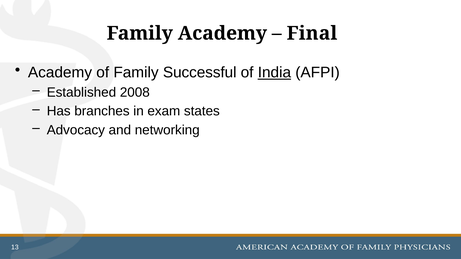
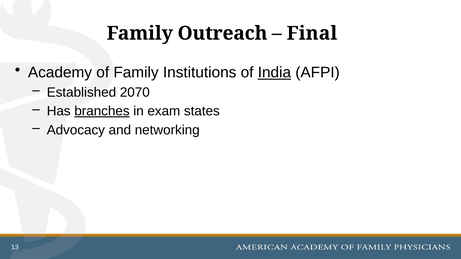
Family Academy: Academy -> Outreach
Successful: Successful -> Institutions
2008: 2008 -> 2070
branches underline: none -> present
